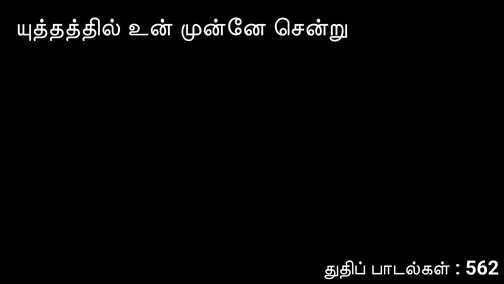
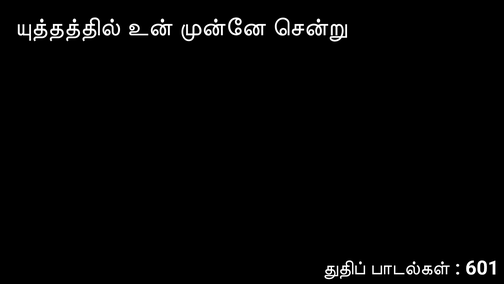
562: 562 -> 601
